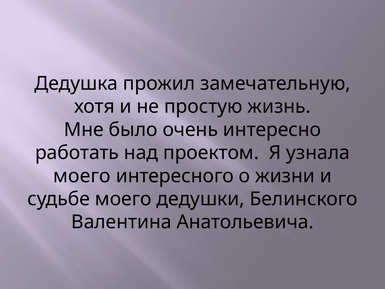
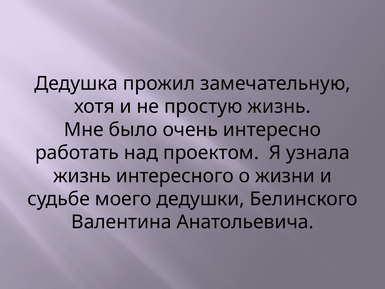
моего at (82, 176): моего -> жизнь
